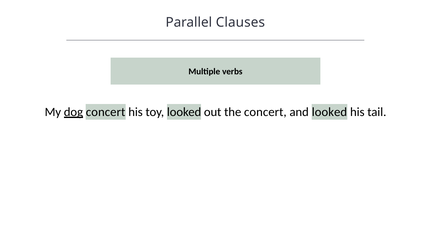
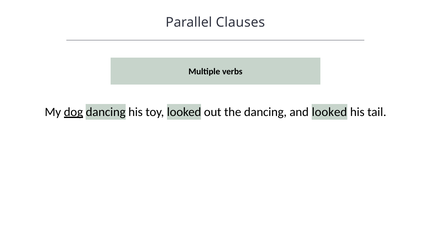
dog concert: concert -> dancing
the concert: concert -> dancing
